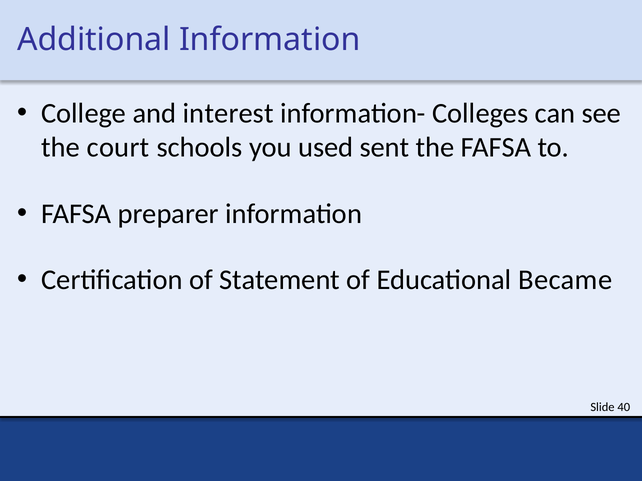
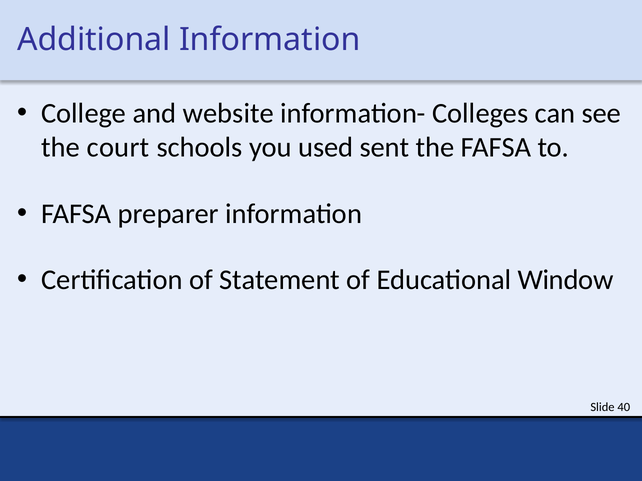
interest: interest -> website
Became: Became -> Window
